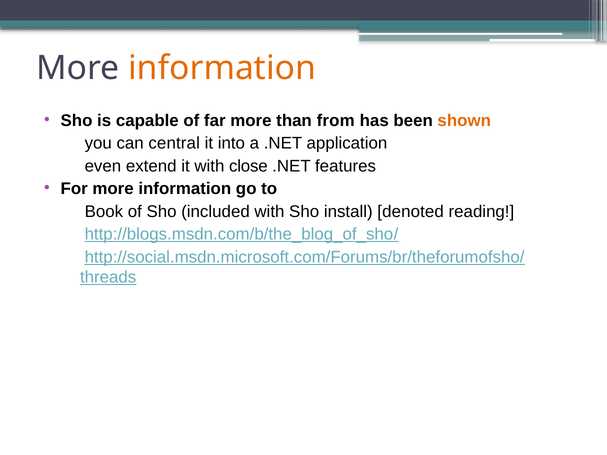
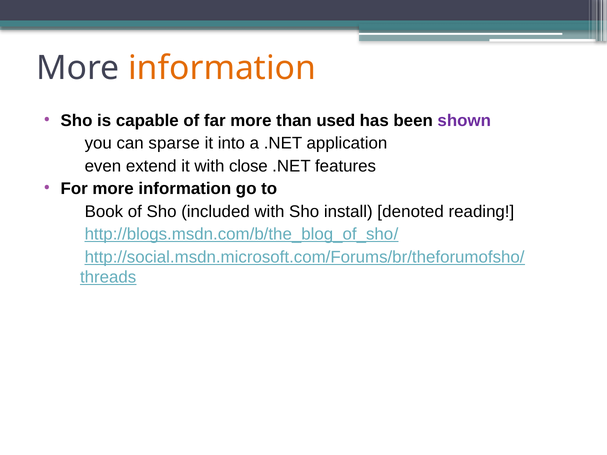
from: from -> used
shown colour: orange -> purple
central: central -> sparse
